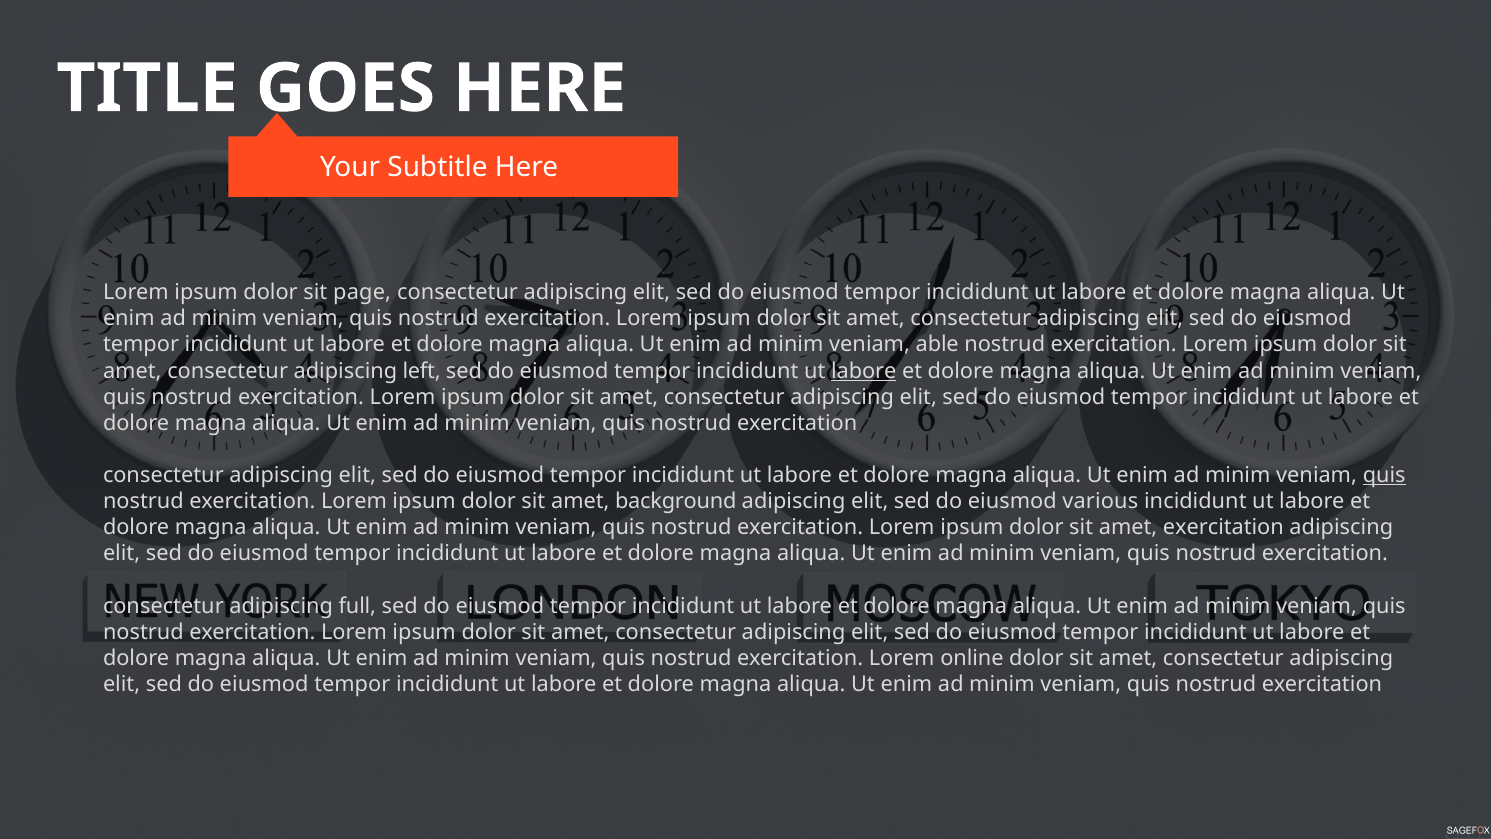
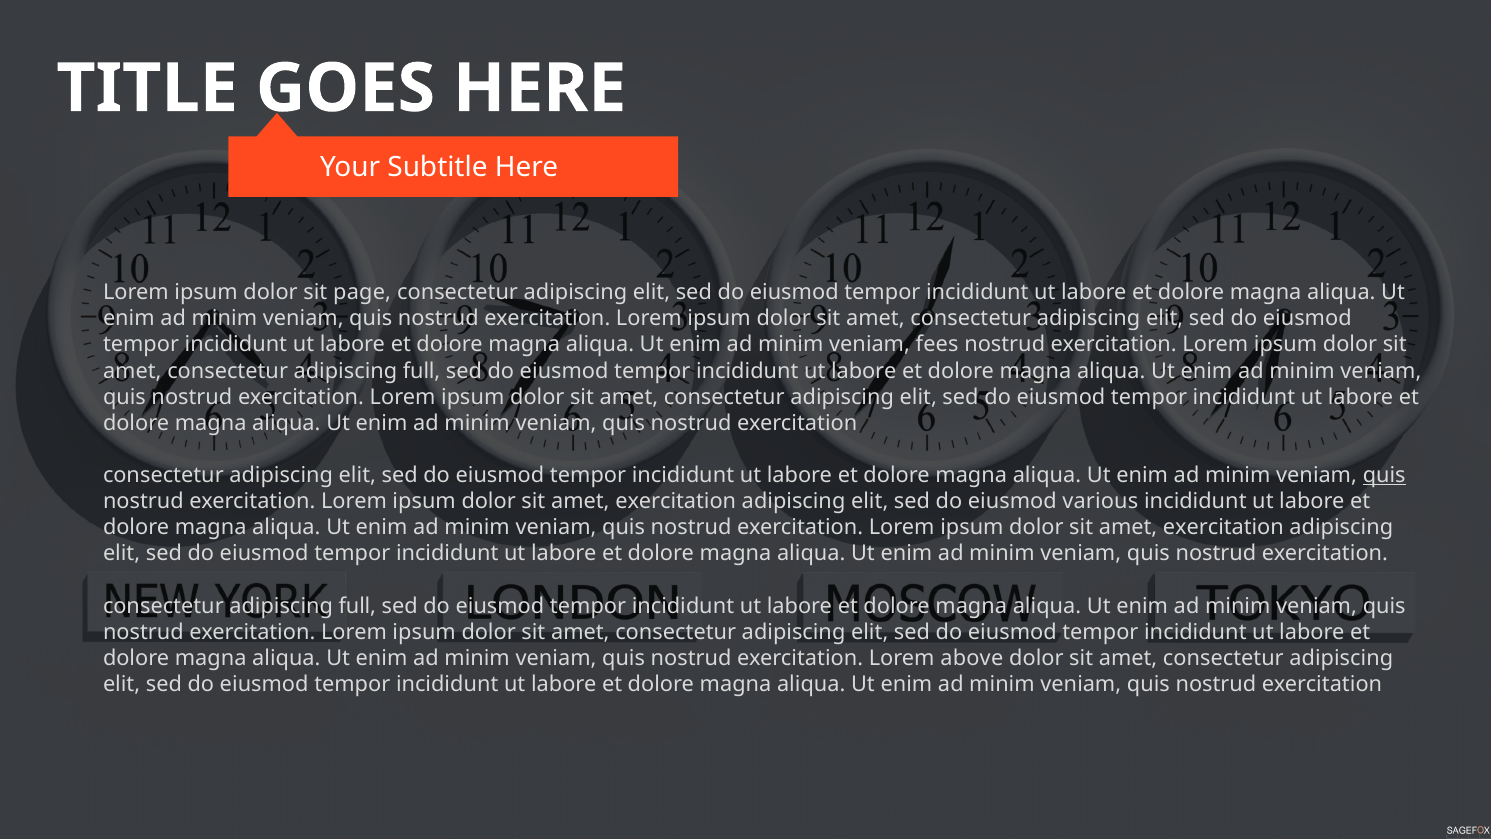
able: able -> fees
amet consectetur adipiscing left: left -> full
labore at (864, 371) underline: present -> none
background at (676, 501): background -> exercitation
online: online -> above
